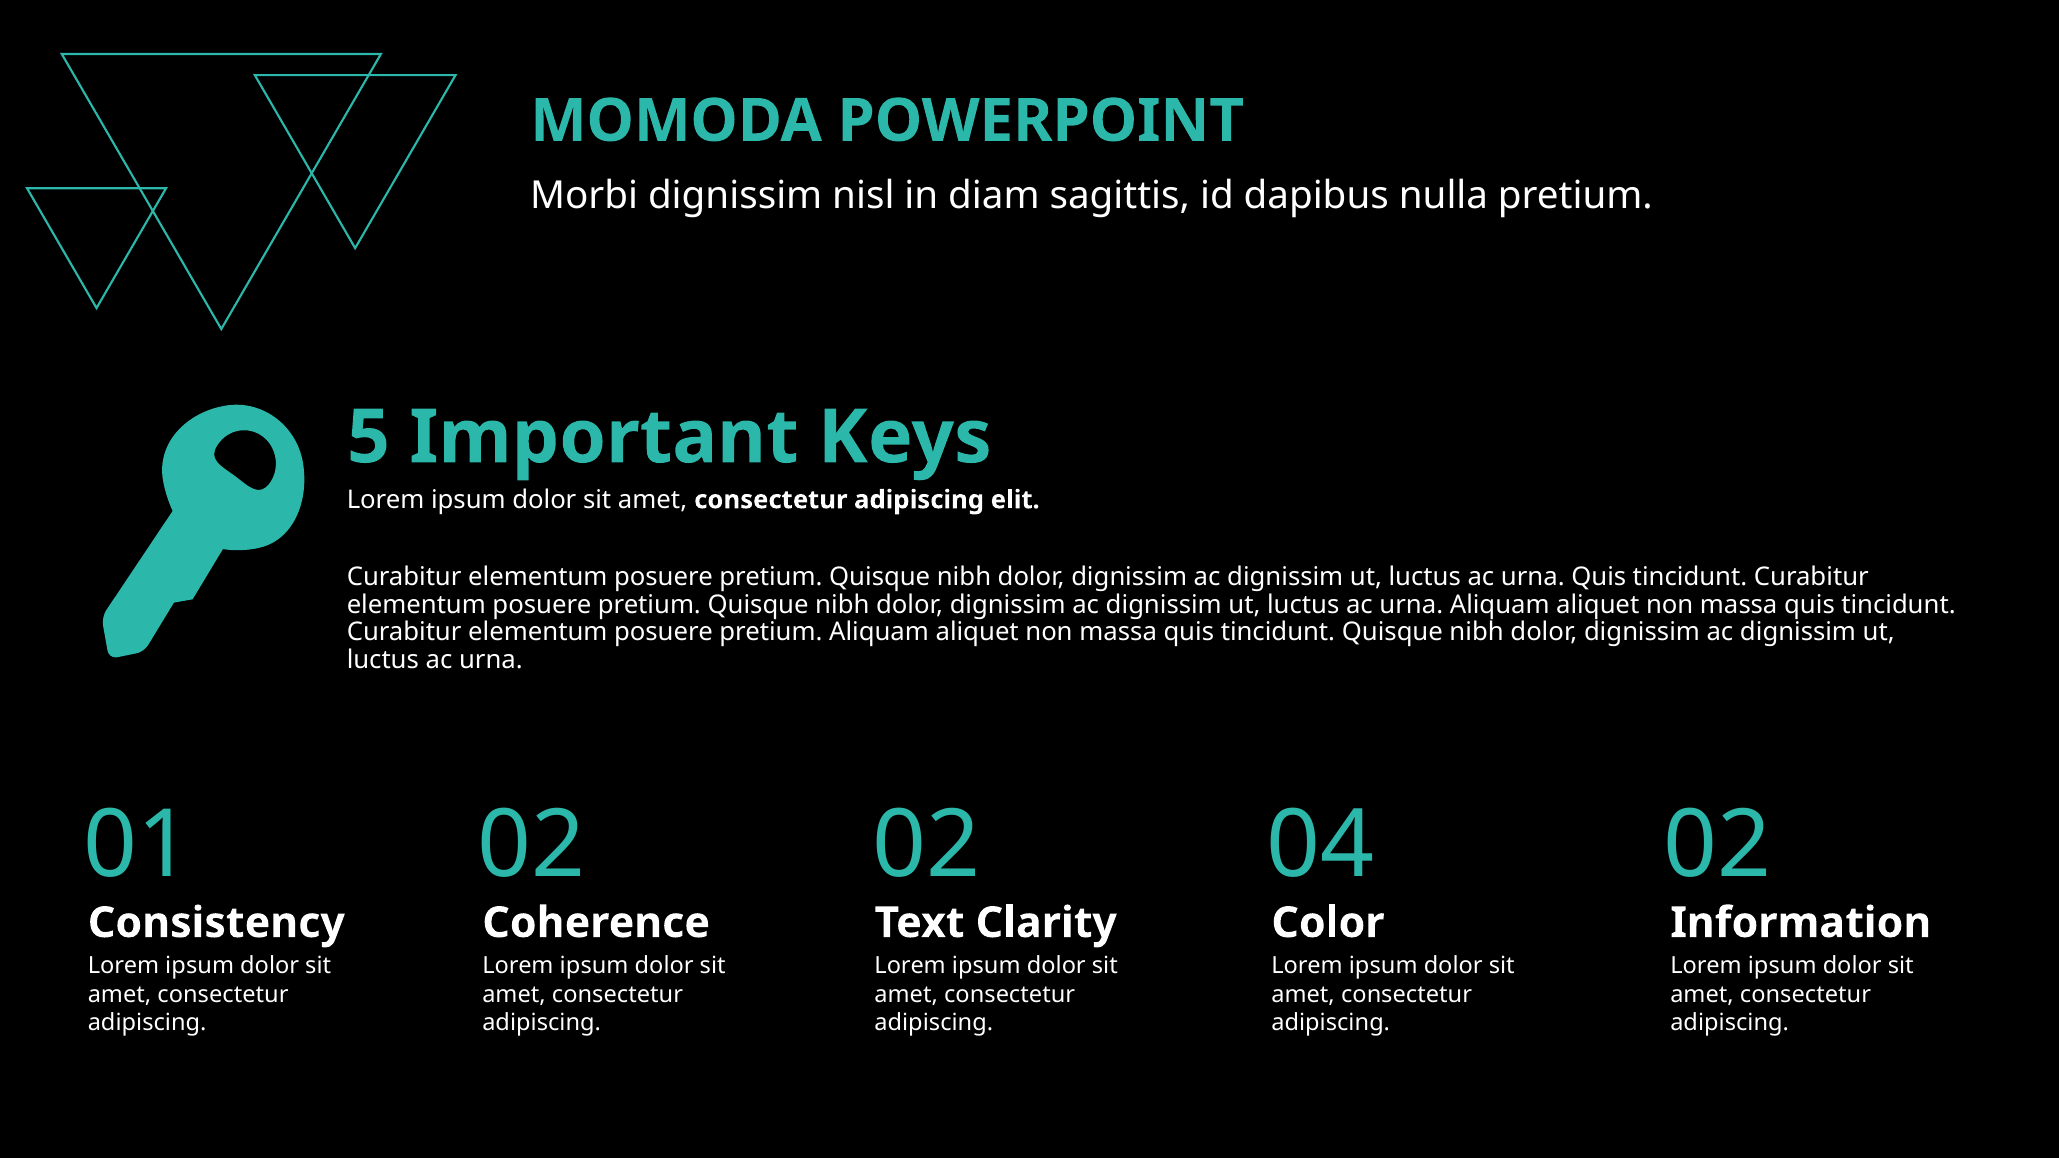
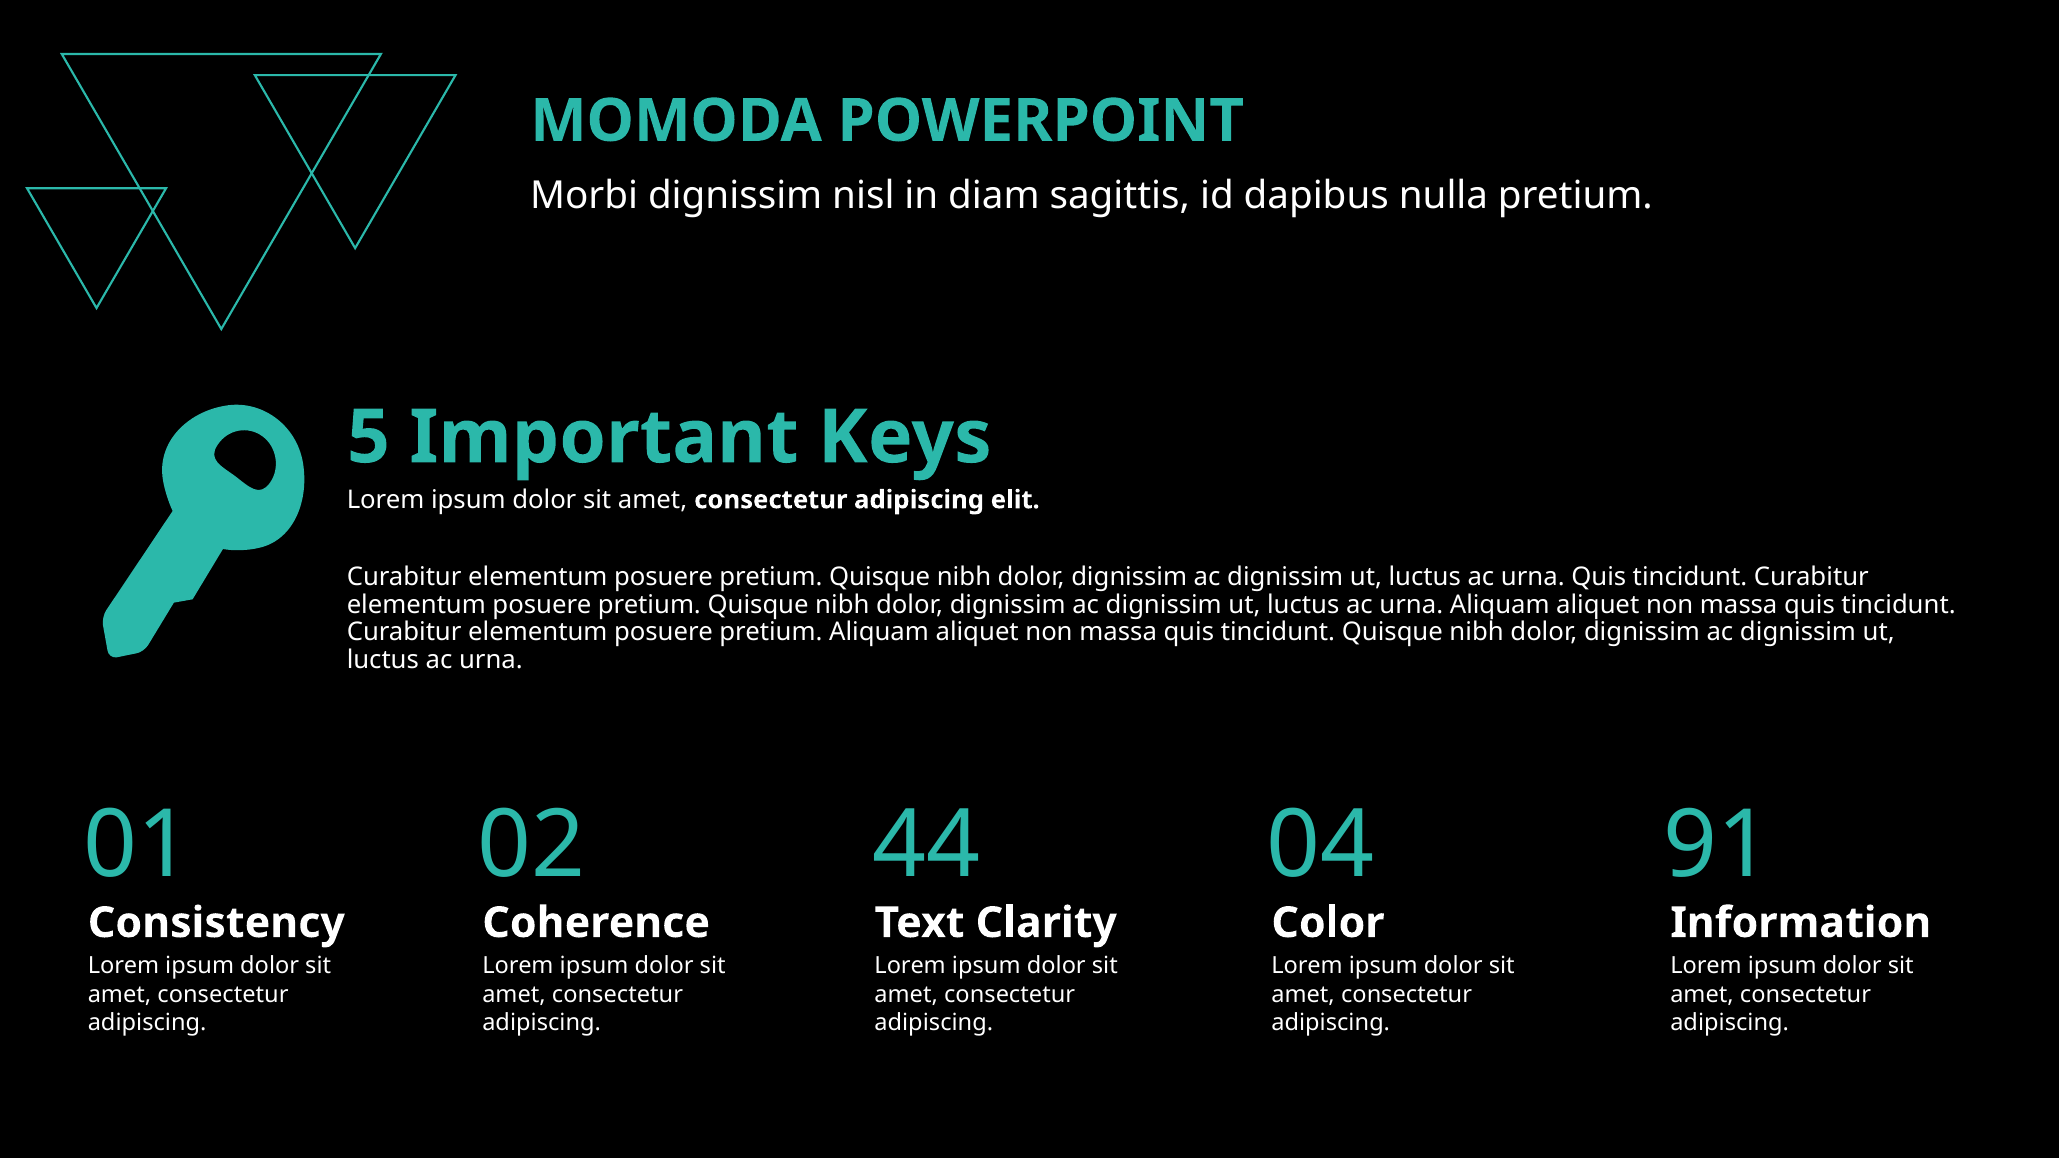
02 02: 02 -> 44
04 02: 02 -> 91
